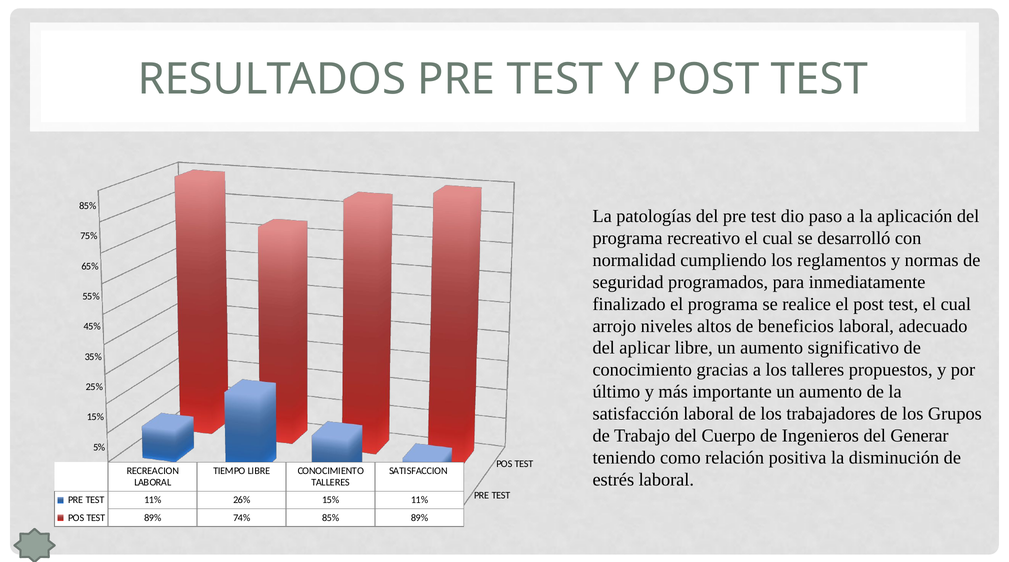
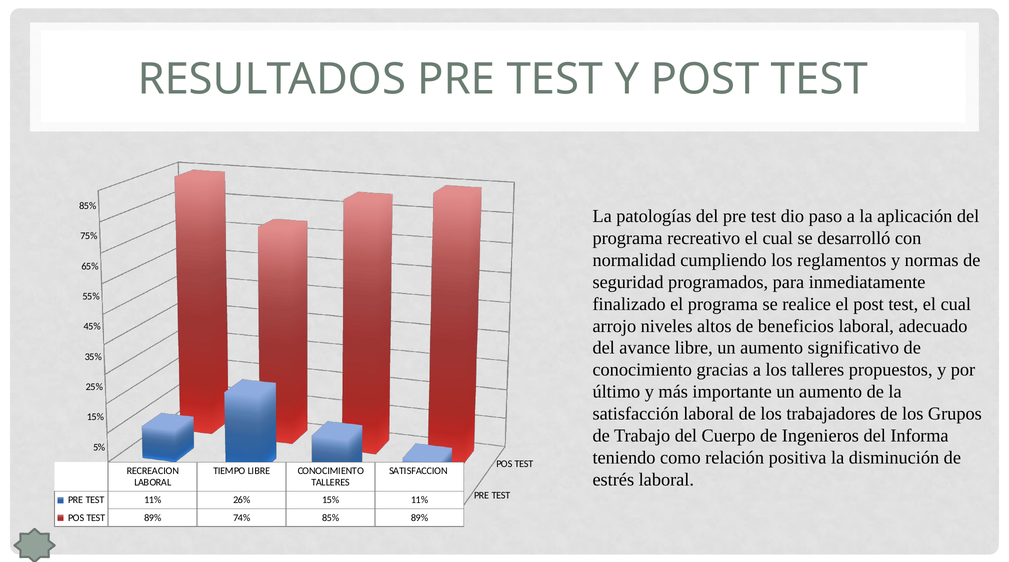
aplicar: aplicar -> avance
Generar: Generar -> Informa
